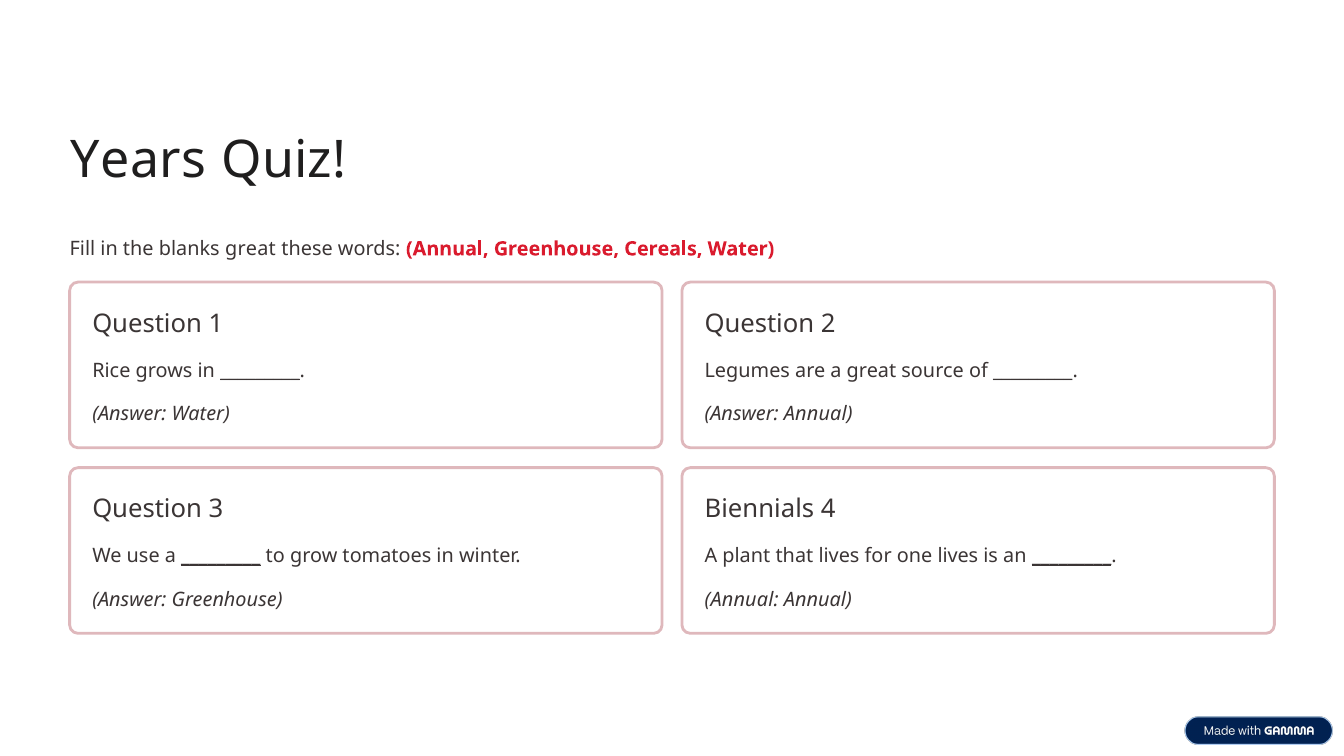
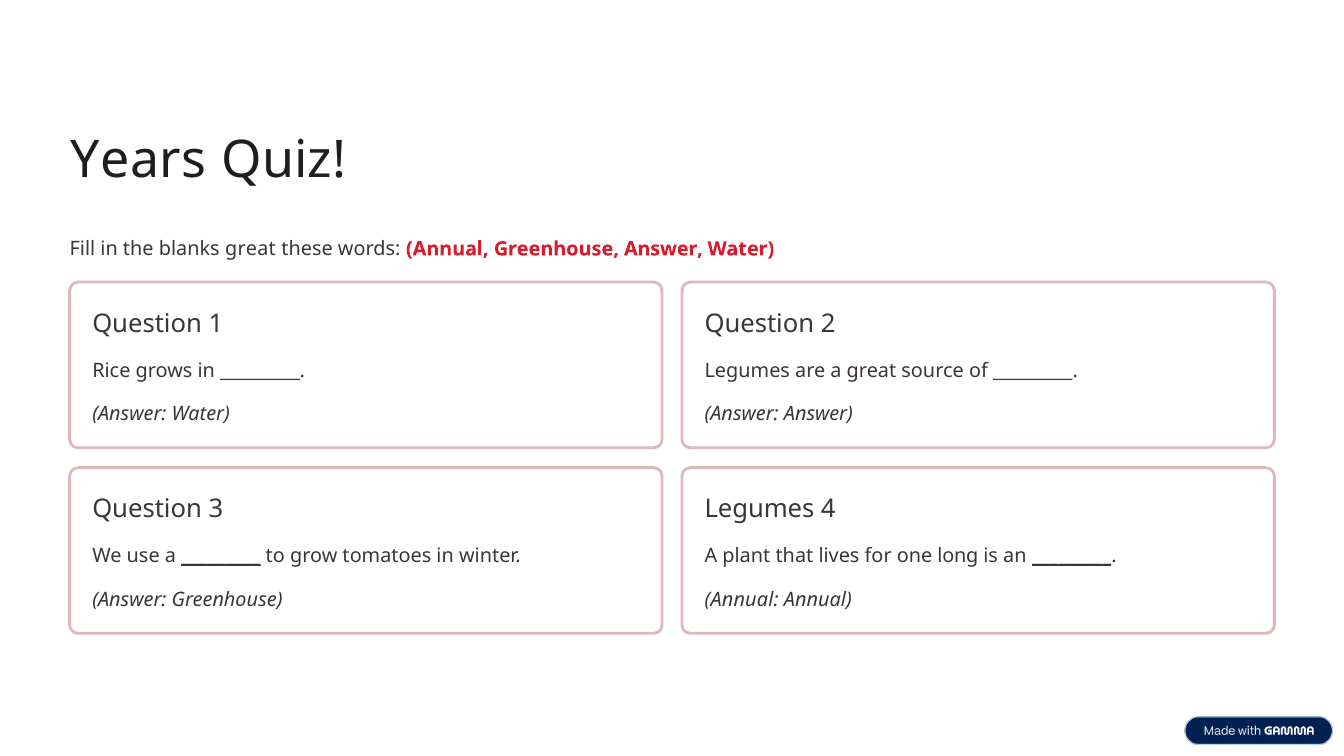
Greenhouse Cereals: Cereals -> Answer
Answer Annual: Annual -> Answer
Biennials at (759, 509): Biennials -> Legumes
one lives: lives -> long
